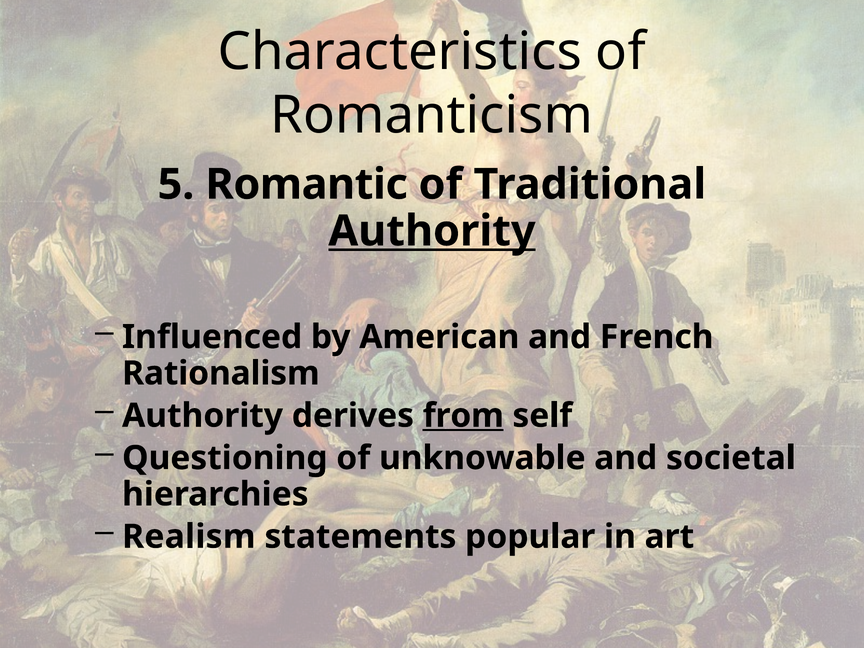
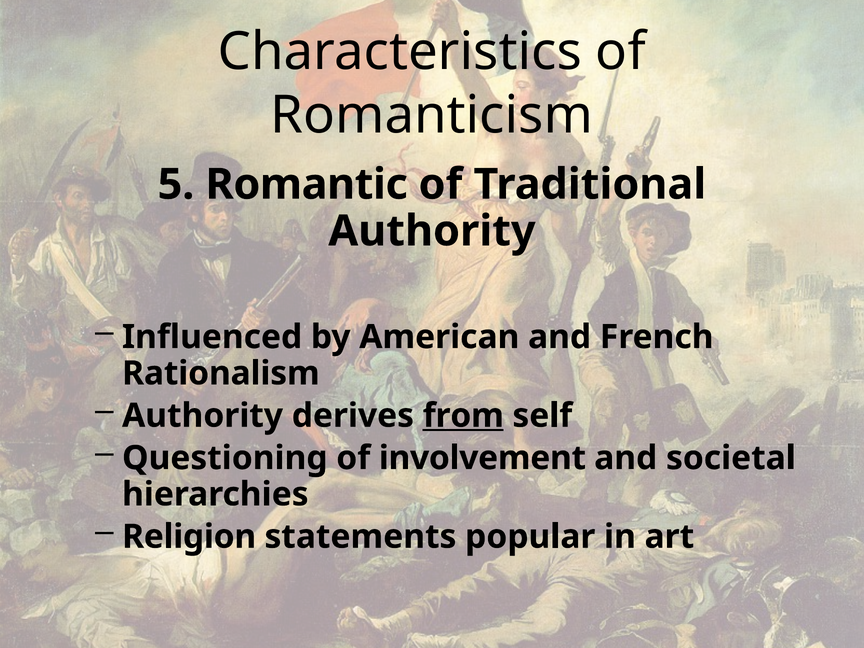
Authority at (432, 231) underline: present -> none
unknowable: unknowable -> involvement
Realism: Realism -> Religion
